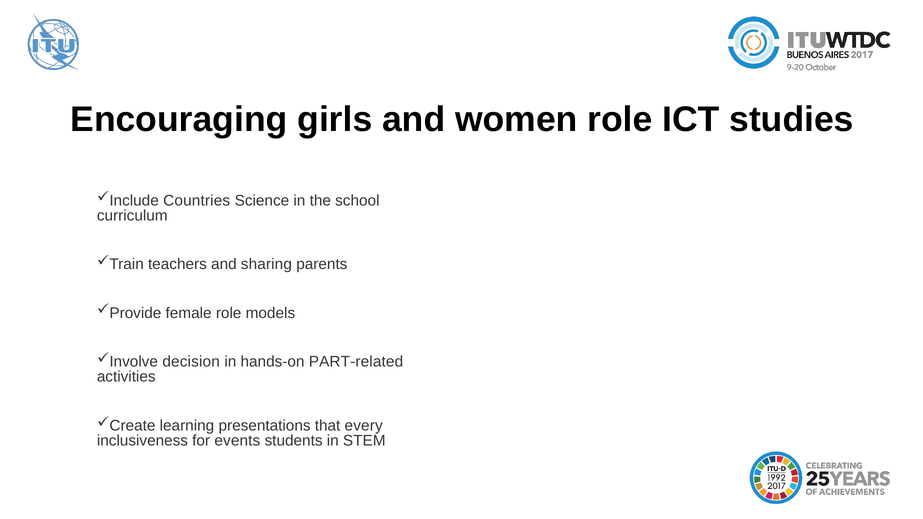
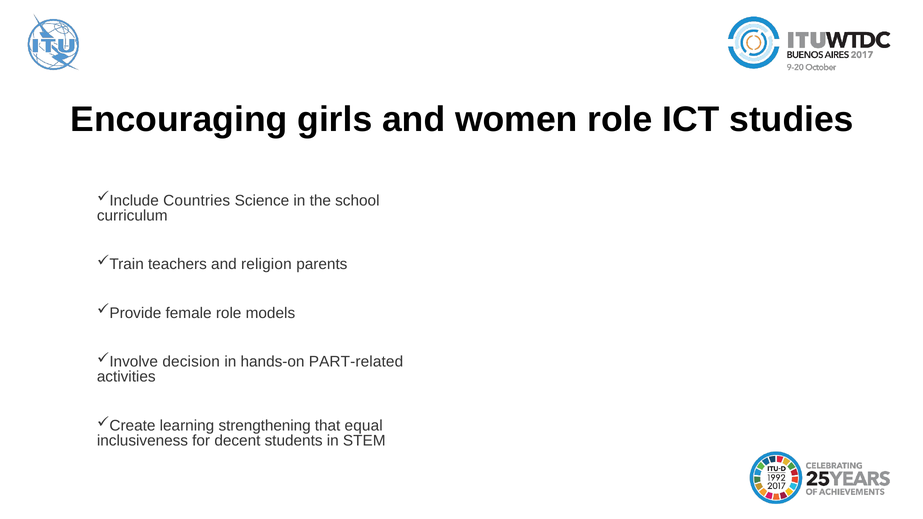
sharing: sharing -> religion
presentations: presentations -> strengthening
every: every -> equal
events: events -> decent
